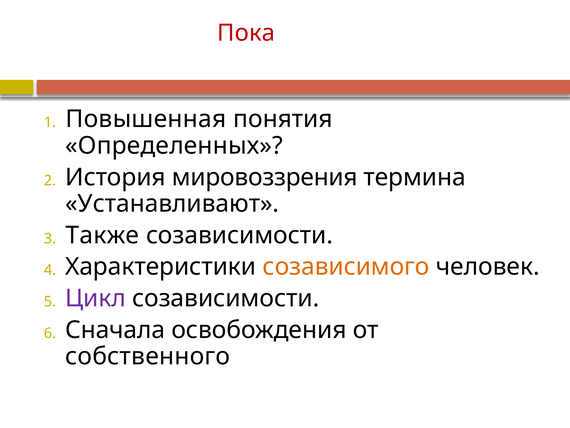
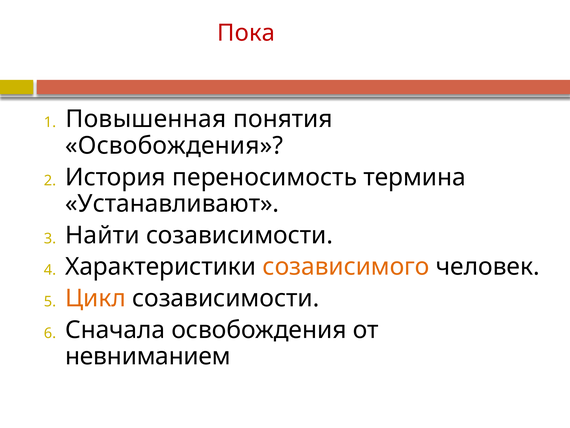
Определенных at (174, 146): Определенных -> Освобождения
мировоззрения: мировоззрения -> переносимость
Также: Также -> Найти
Цикл colour: purple -> orange
собственного: собственного -> невниманием
